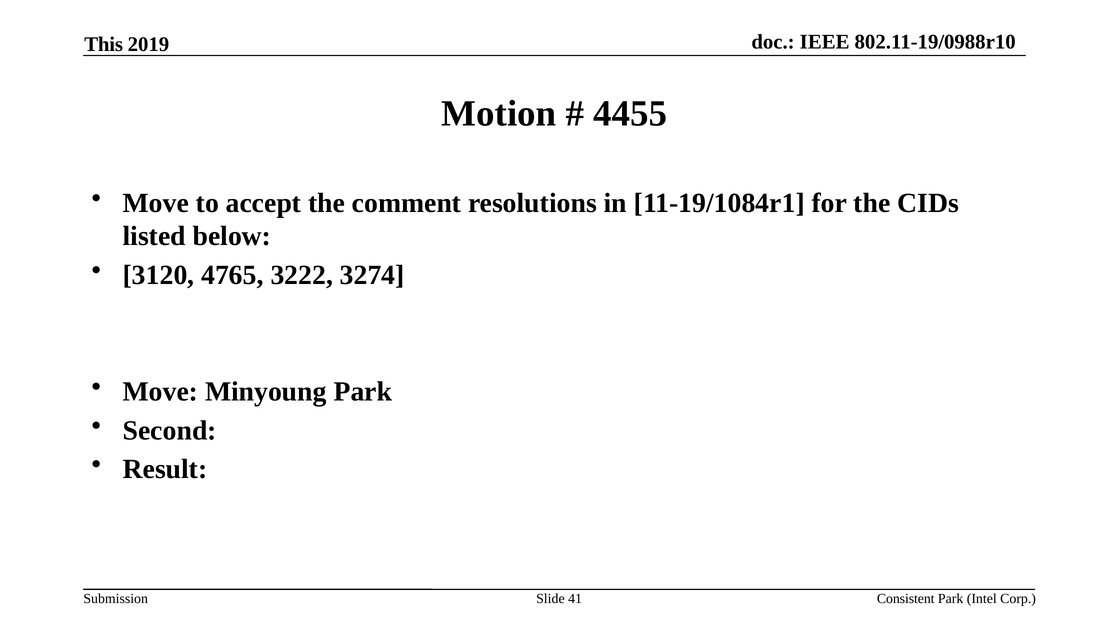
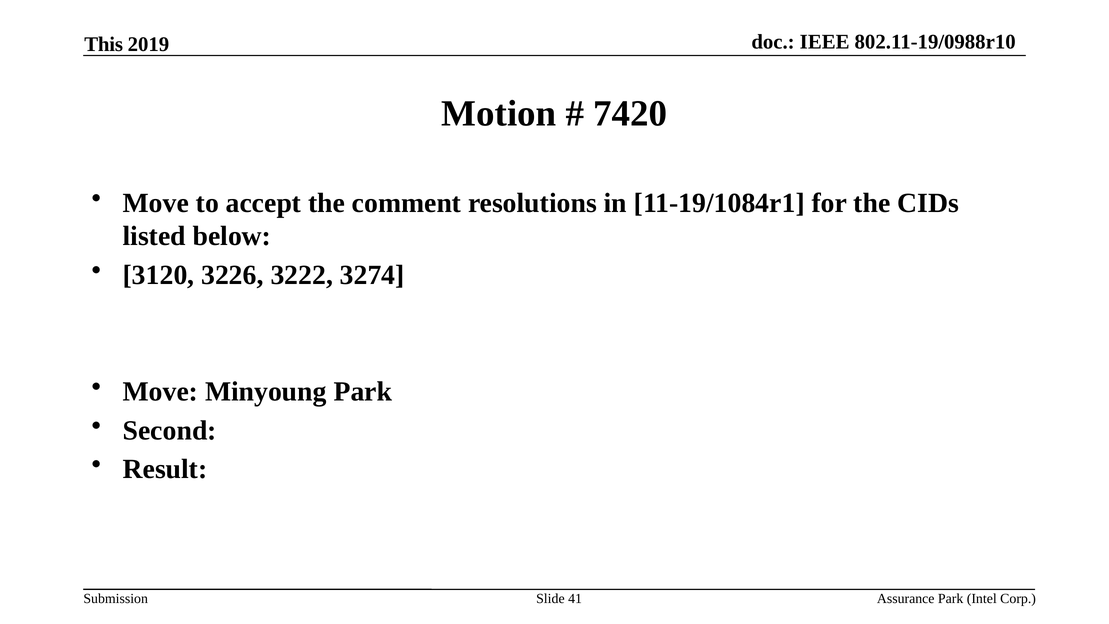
4455: 4455 -> 7420
4765: 4765 -> 3226
Consistent: Consistent -> Assurance
